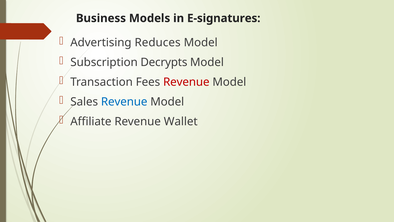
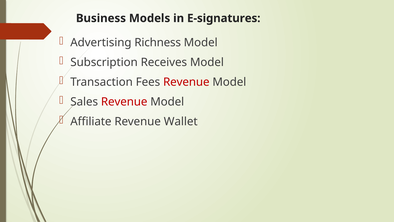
Reduces: Reduces -> Richness
Decrypts: Decrypts -> Receives
Revenue at (124, 102) colour: blue -> red
